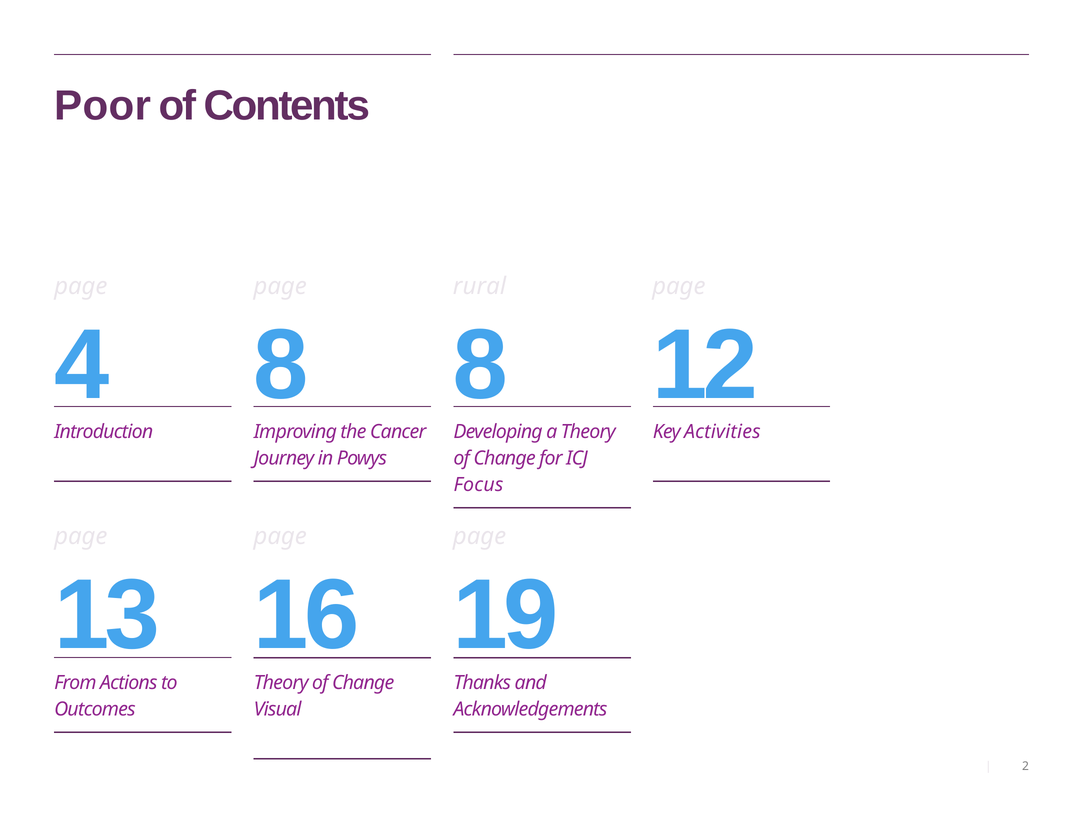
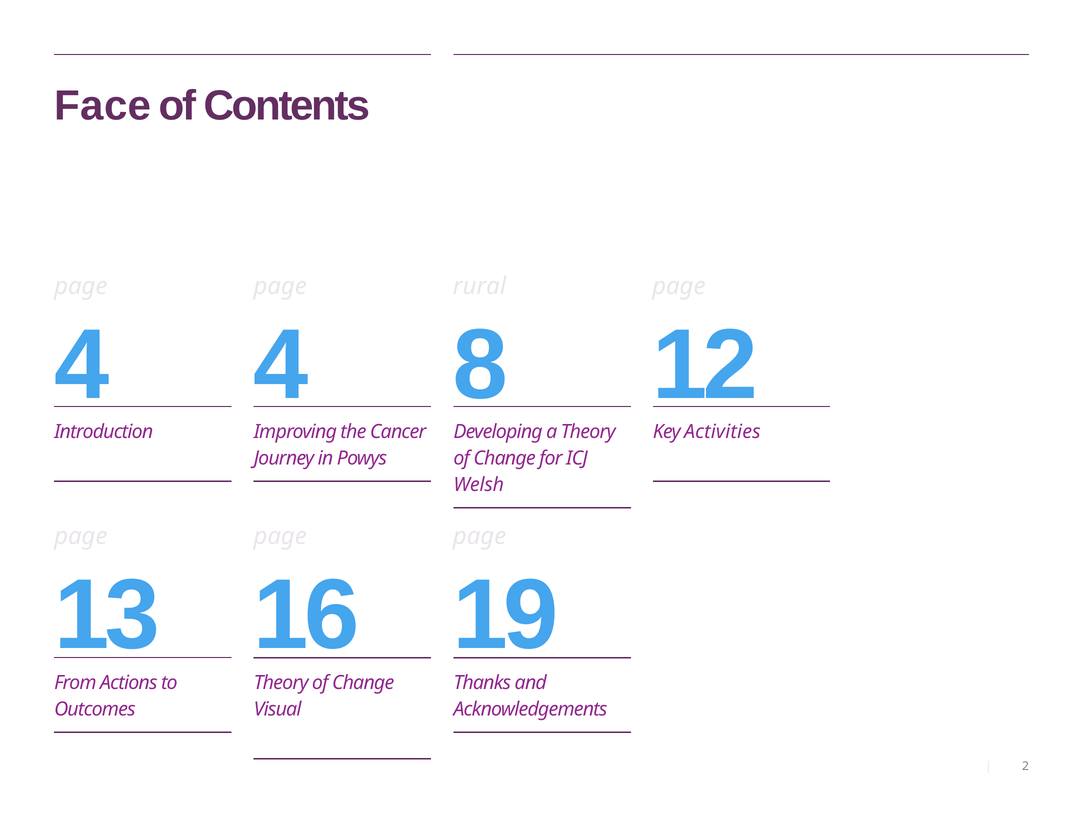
Poor: Poor -> Face
4 8: 8 -> 4
Focus: Focus -> Welsh
